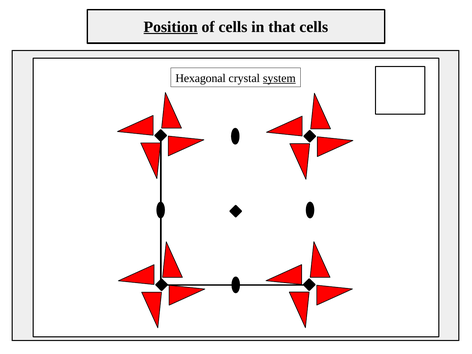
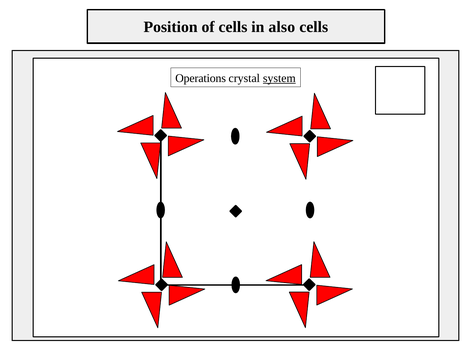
Position underline: present -> none
that: that -> also
Hexagonal: Hexagonal -> Operations
